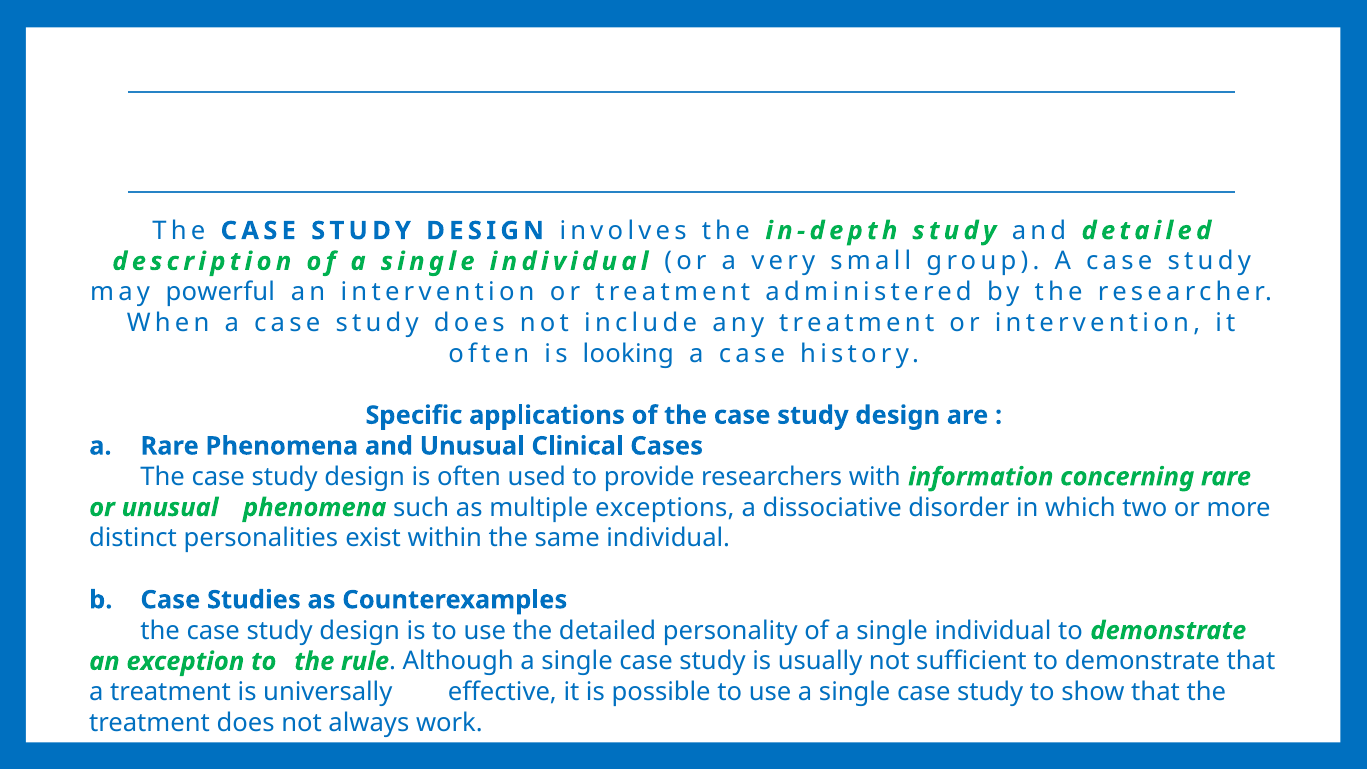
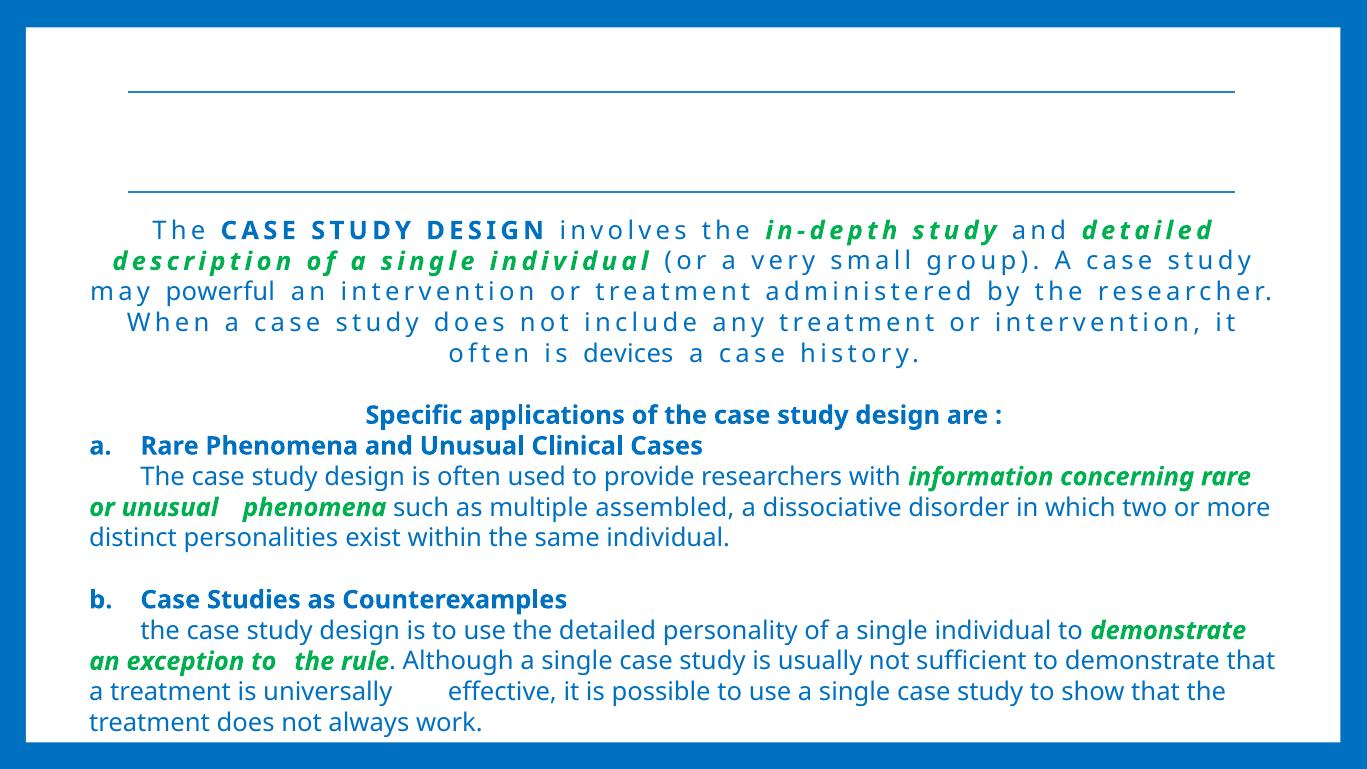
looking: looking -> devices
exceptions: exceptions -> assembled
